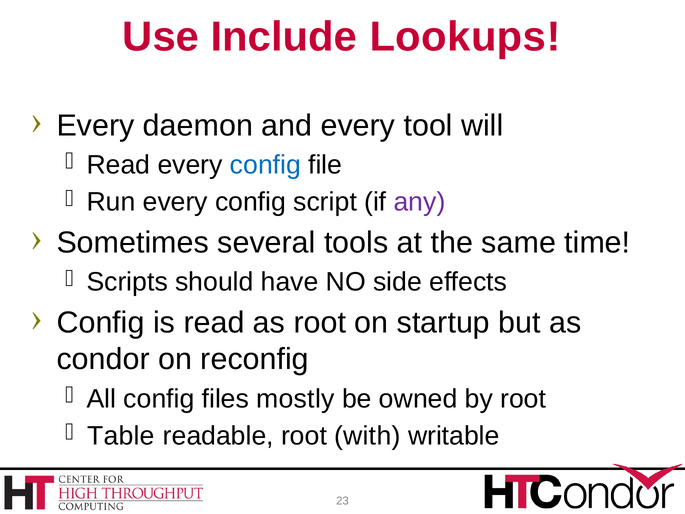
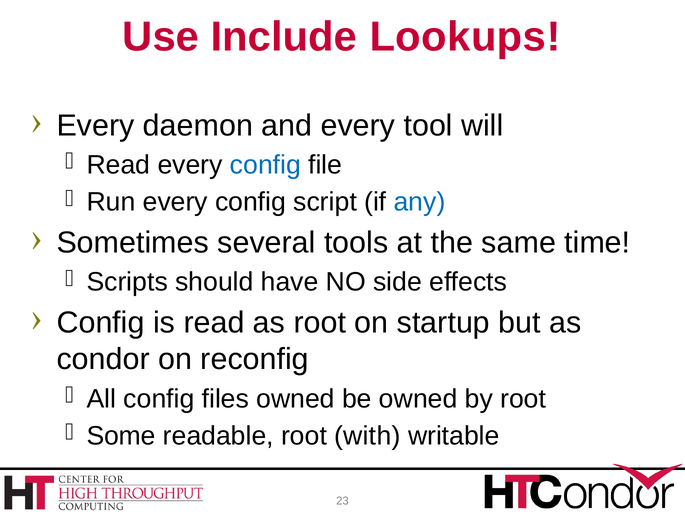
any colour: purple -> blue
files mostly: mostly -> owned
Table: Table -> Some
